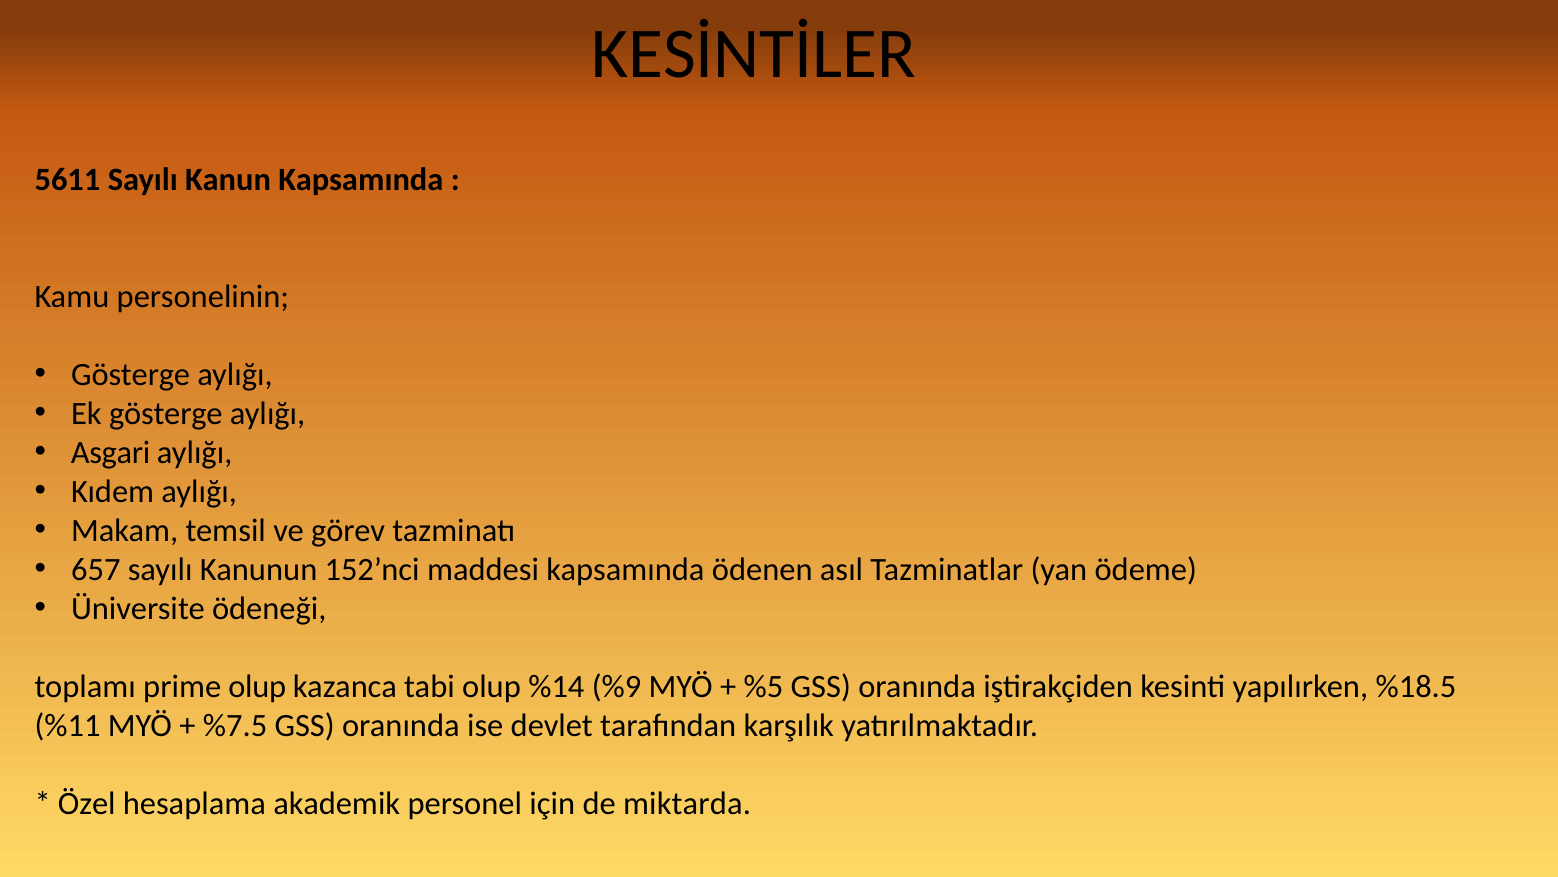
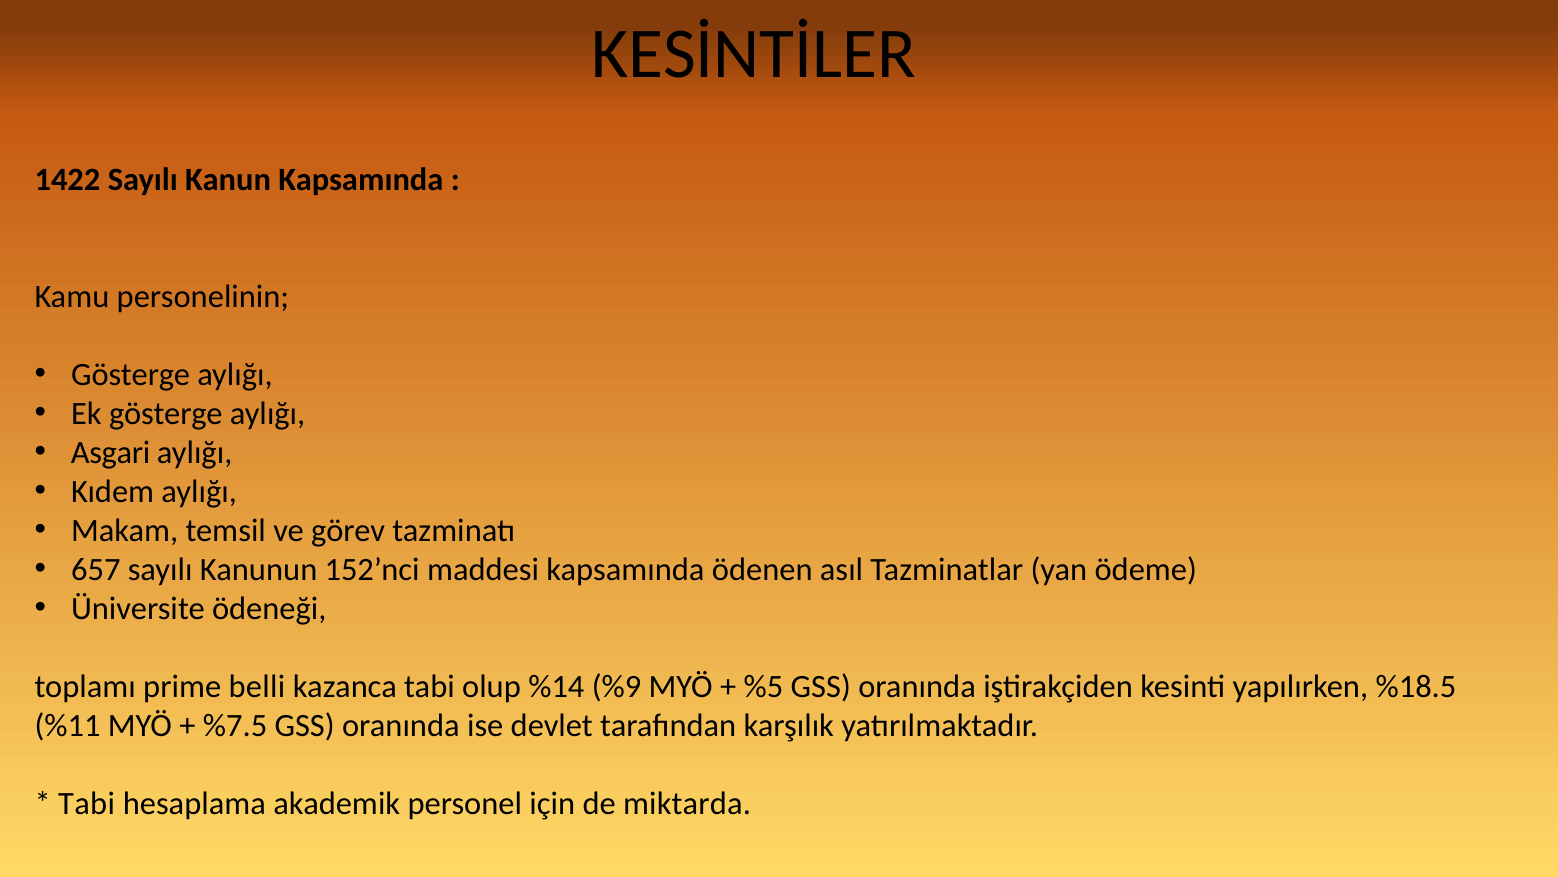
5611: 5611 -> 1422
prime olup: olup -> belli
Özel at (87, 803): Özel -> Tabi
